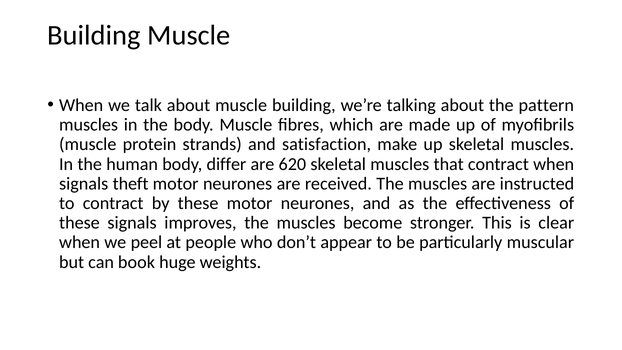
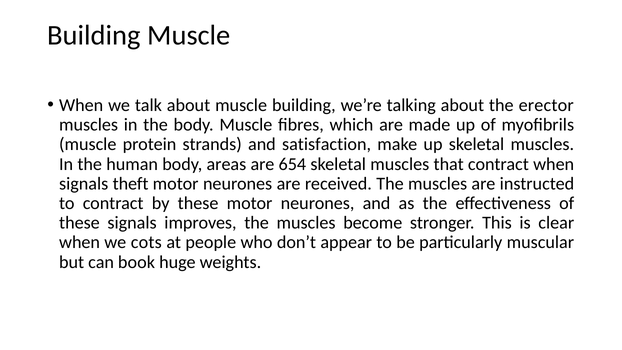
pattern: pattern -> erector
differ: differ -> areas
620: 620 -> 654
peel: peel -> cots
